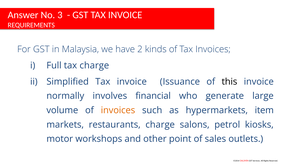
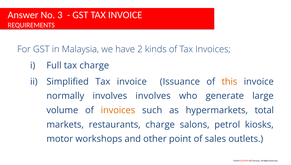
this colour: black -> orange
involves financial: financial -> involves
item: item -> total
